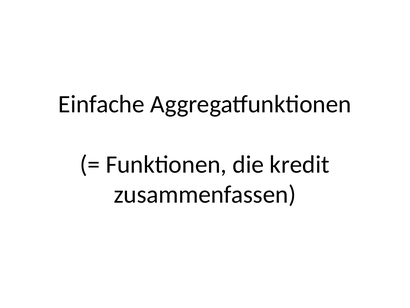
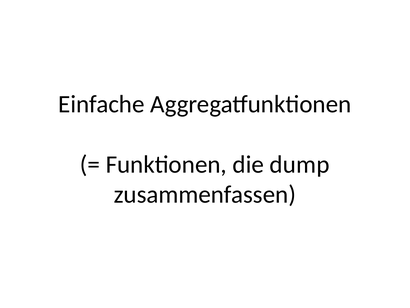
kredit: kredit -> dump
